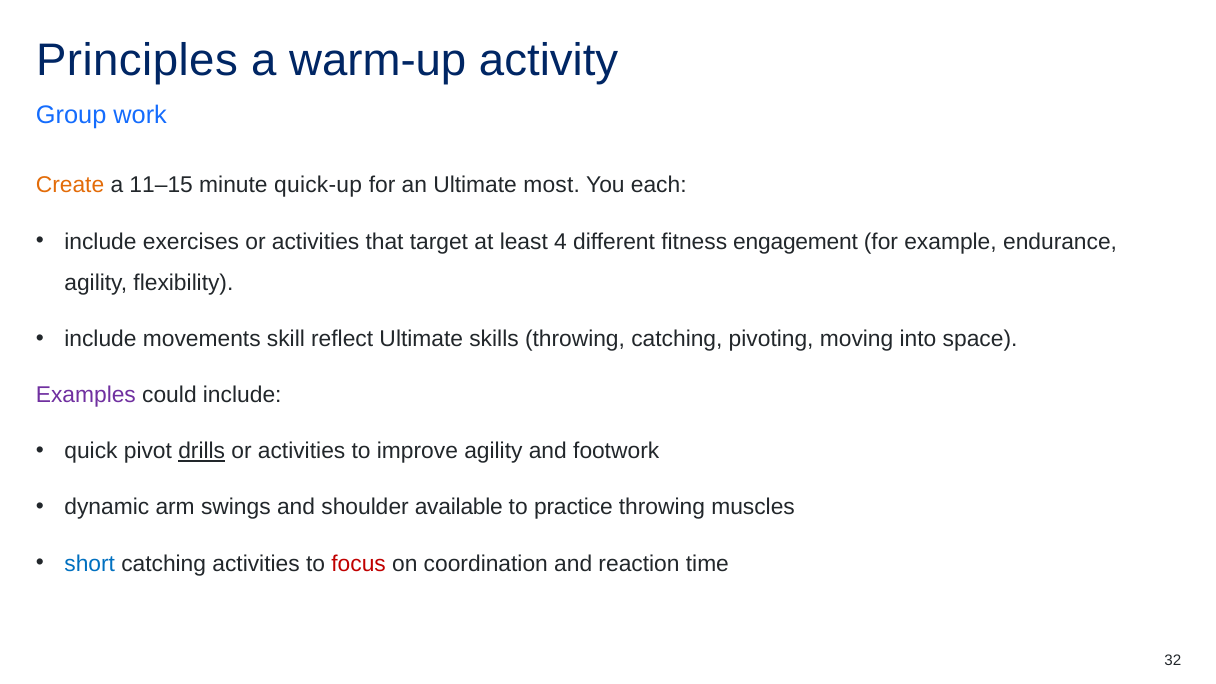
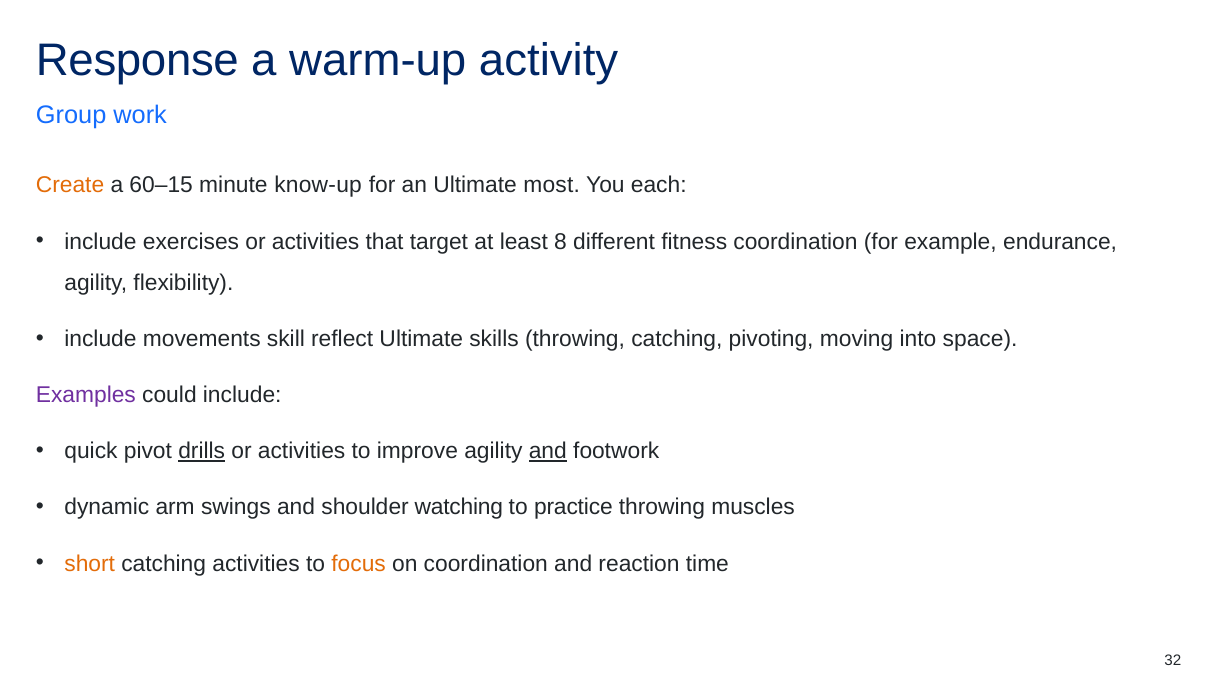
Principles: Principles -> Response
11–15: 11–15 -> 60–15
quick-up: quick-up -> know-up
4: 4 -> 8
fitness engagement: engagement -> coordination
and at (548, 451) underline: none -> present
available: available -> watching
short colour: blue -> orange
focus colour: red -> orange
